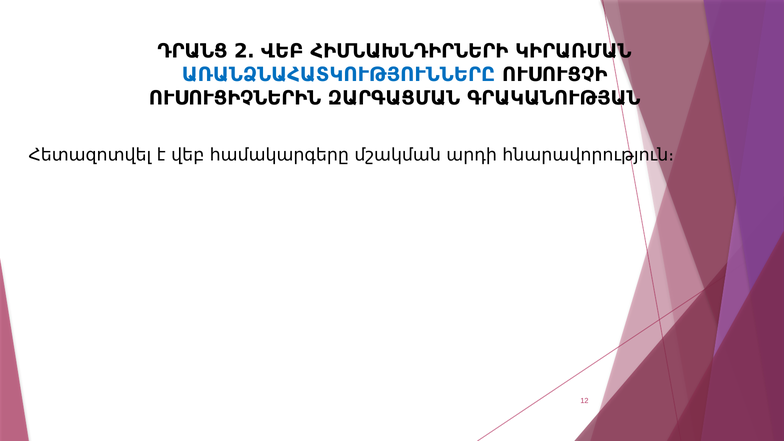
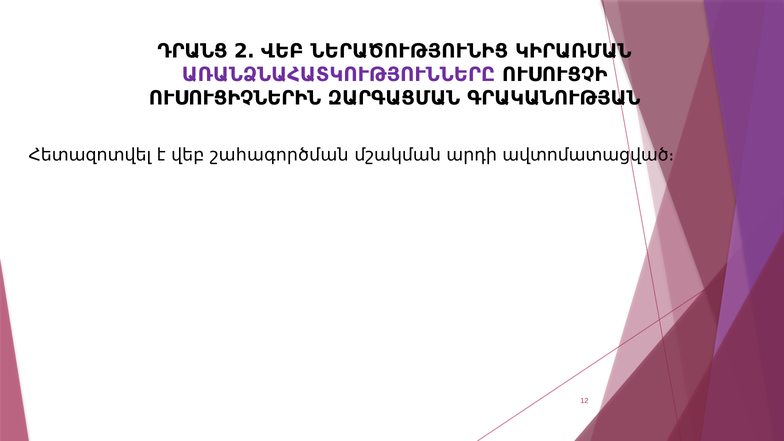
ՀԻՄՆԱԽՆԴԻՐՆԵՐԻ: ՀԻՄՆԱԽՆԴԻՐՆԵՐԻ -> ՆԵՐԱԾՈՒԹՅՈՒՆԻՑ
ԱՌԱՆՁՆԱՀԱՏԿՈՒԹՅՈՒՆՆԵՐԸ colour: blue -> purple
համակարգերը: համակարգերը -> շահագործման
հնարավորություն։: հնարավորություն։ -> ավտոմատացված։
